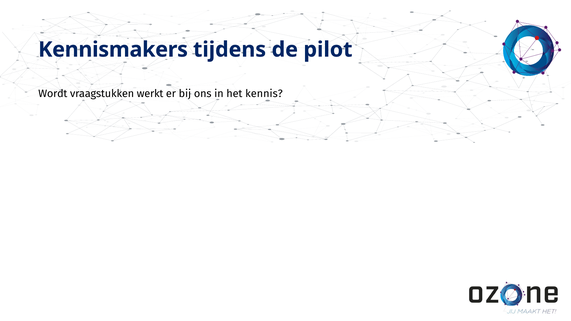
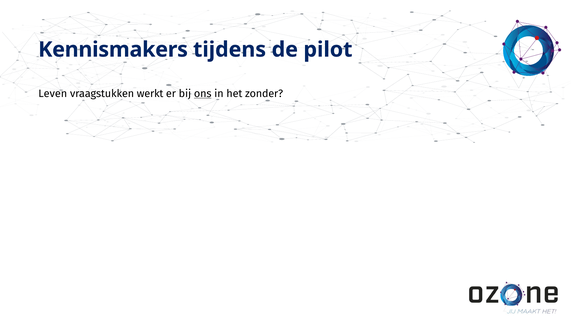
Wordt: Wordt -> Leven
ons underline: none -> present
kennis: kennis -> zonder
